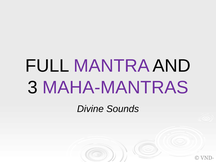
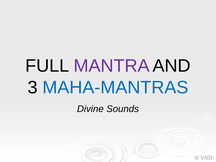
MAHA-MANTRAS colour: purple -> blue
